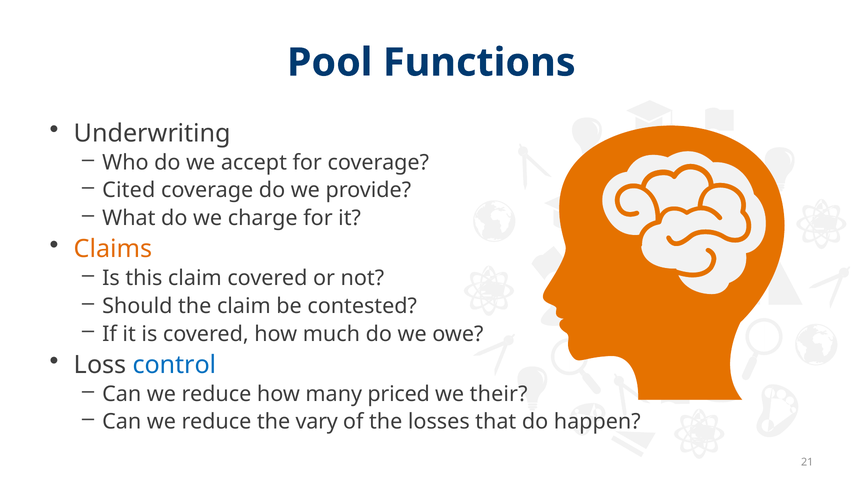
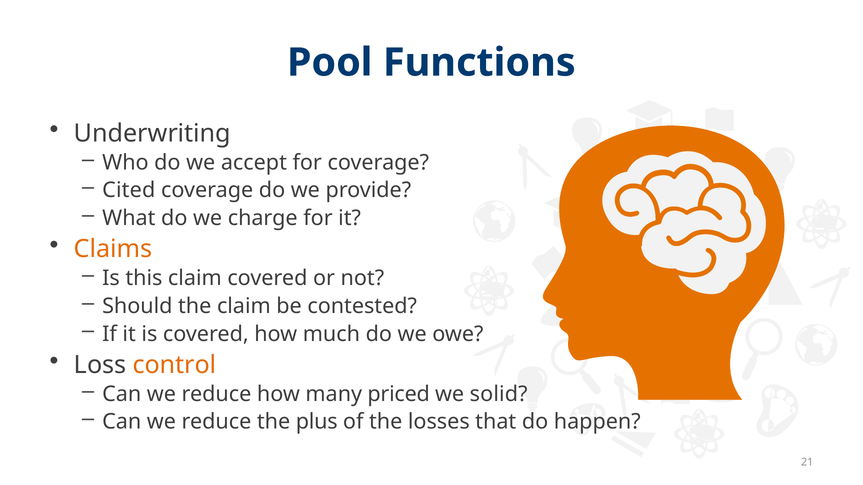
control colour: blue -> orange
their: their -> solid
vary: vary -> plus
